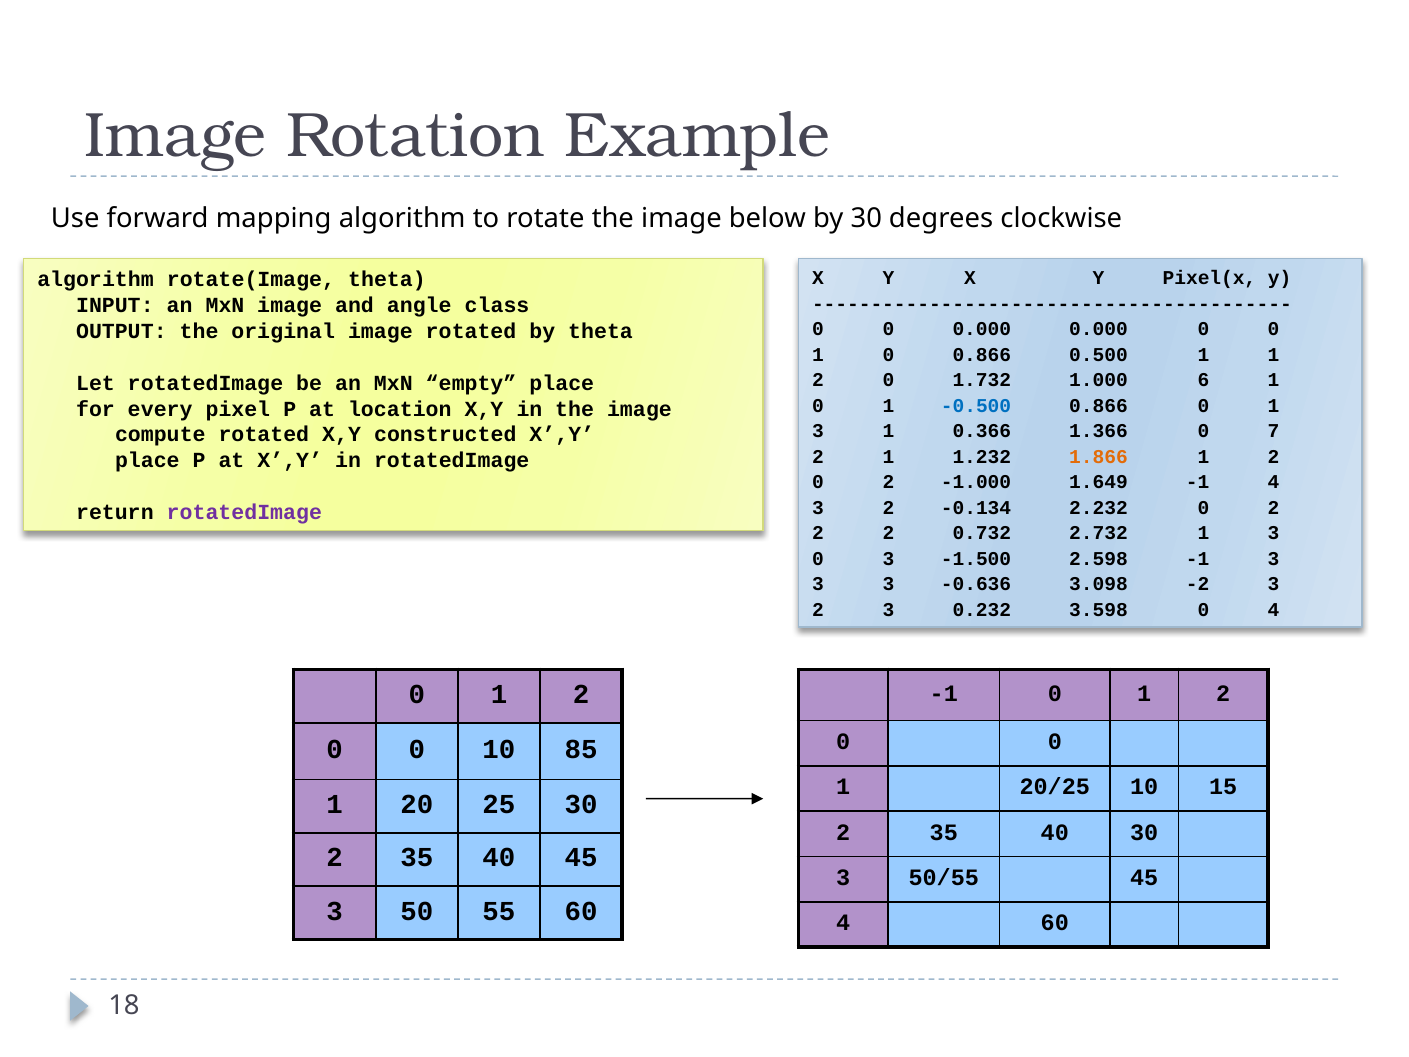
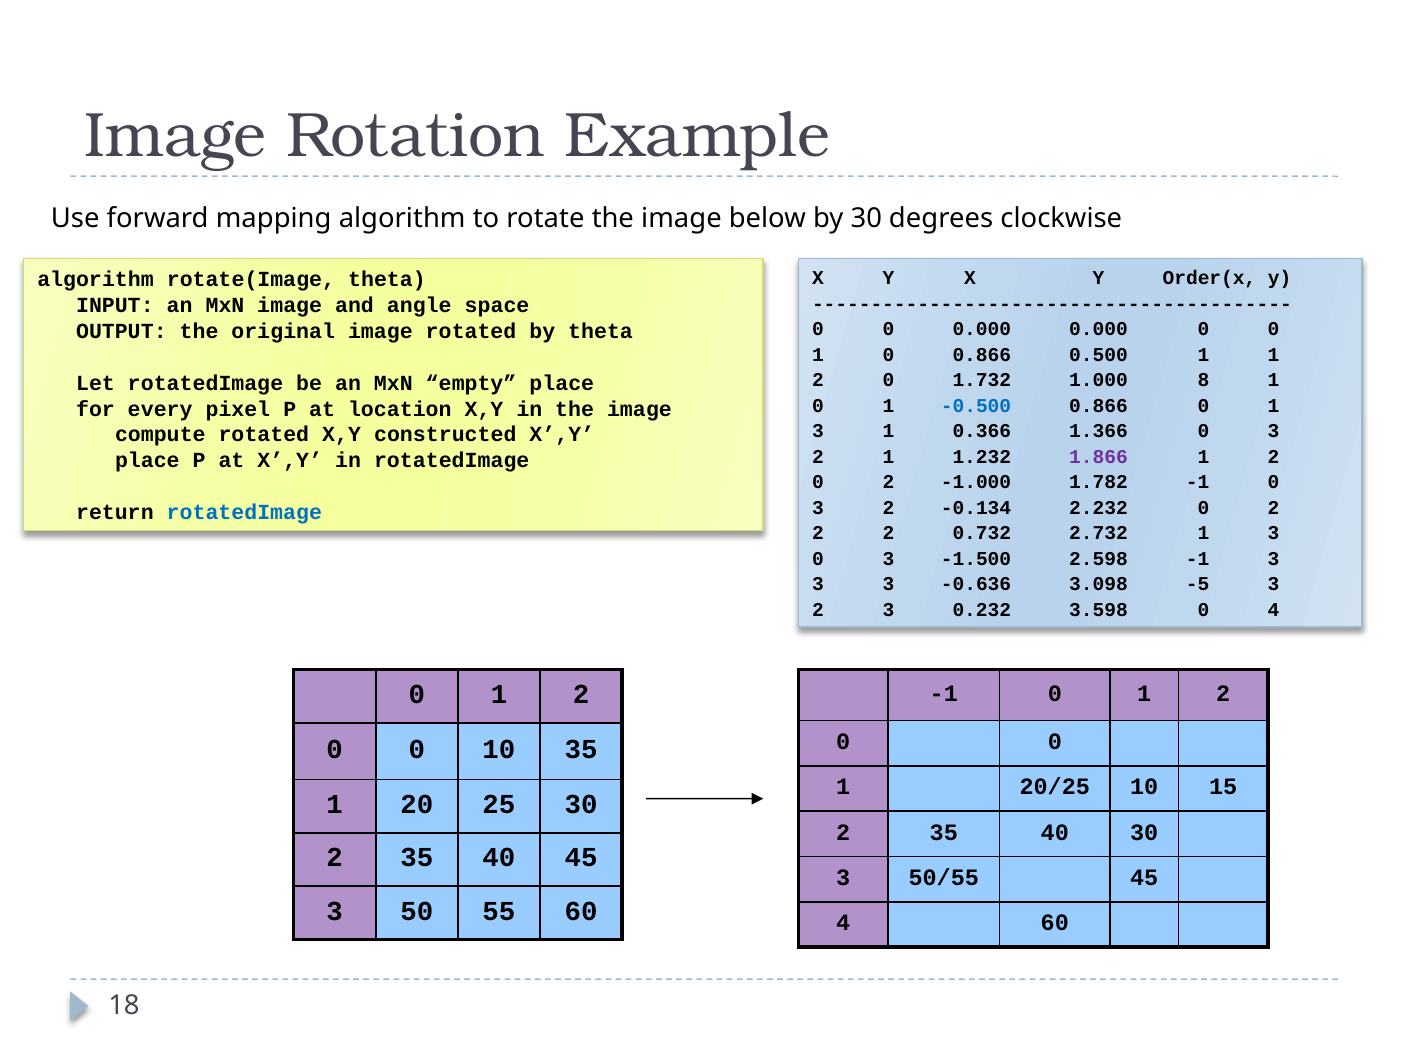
Pixel(x: Pixel(x -> Order(x
class: class -> space
6: 6 -> 8
1.366 0 7: 7 -> 3
1.866 colour: orange -> purple
1.649: 1.649 -> 1.782
4 at (1274, 482): 4 -> 0
rotatedImage at (244, 512) colour: purple -> blue
-2: -2 -> -5
10 85: 85 -> 35
